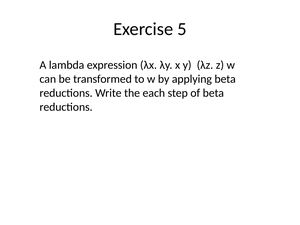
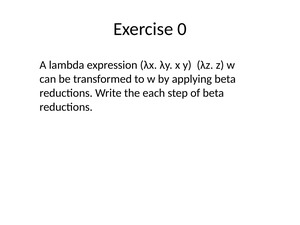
5: 5 -> 0
